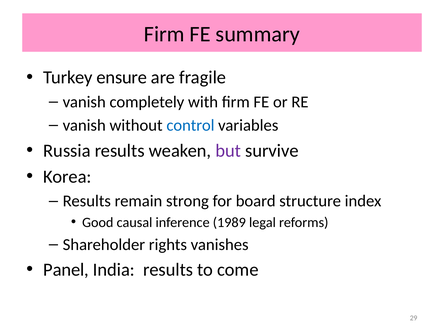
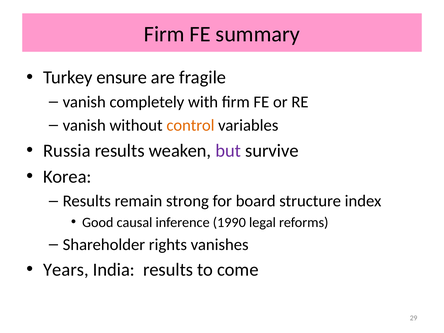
control colour: blue -> orange
1989: 1989 -> 1990
Panel: Panel -> Years
